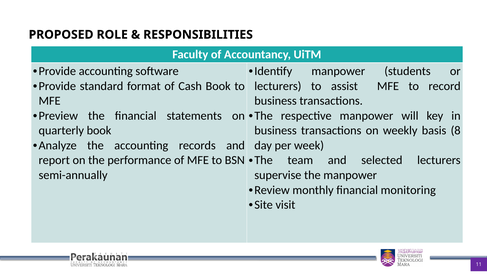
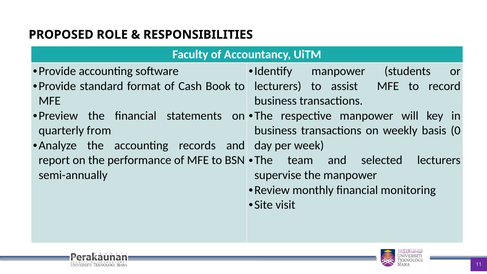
quarterly book: book -> from
8: 8 -> 0
